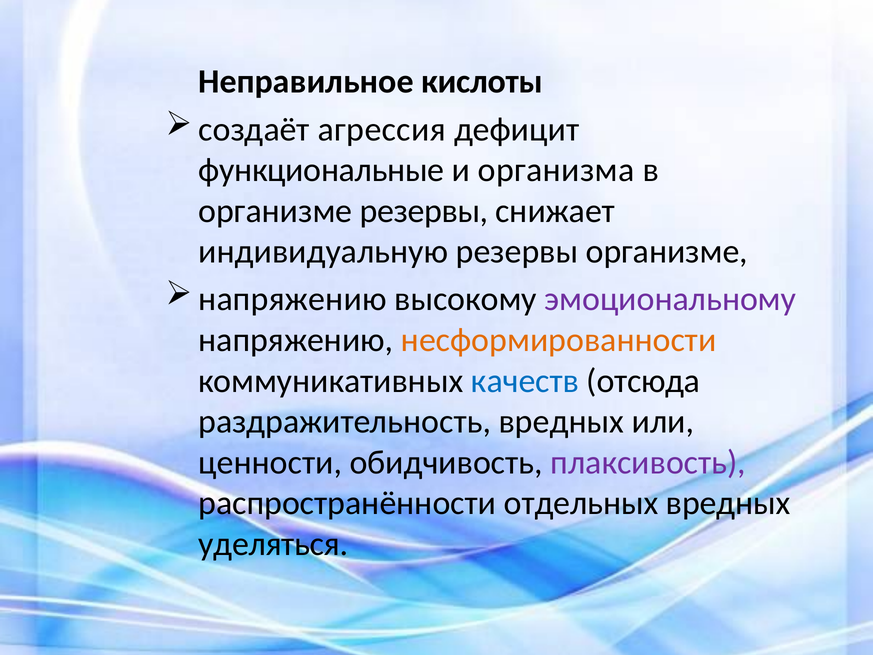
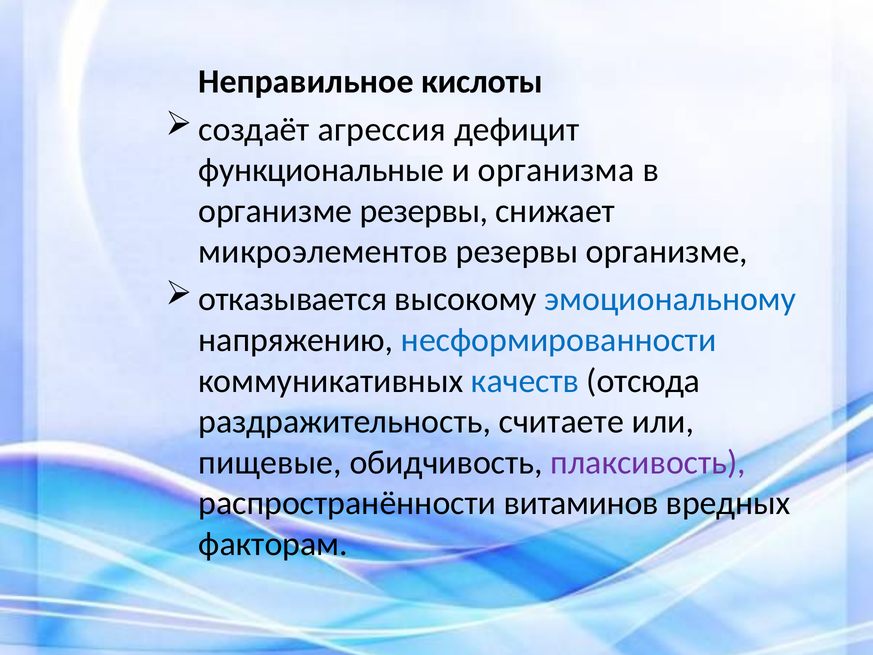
индивидуальную: индивидуальную -> микроэлементов
напряжению at (292, 299): напряжению -> отказывается
эмоциональному colour: purple -> blue
несформированности colour: orange -> blue
раздражительность вредных: вредных -> считаете
ценности: ценности -> пищевые
отдельных: отдельных -> витаминов
уделяться: уделяться -> факторам
